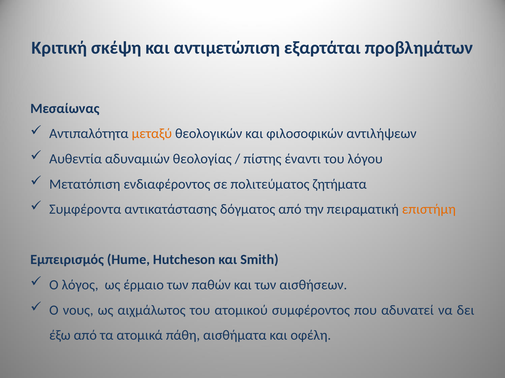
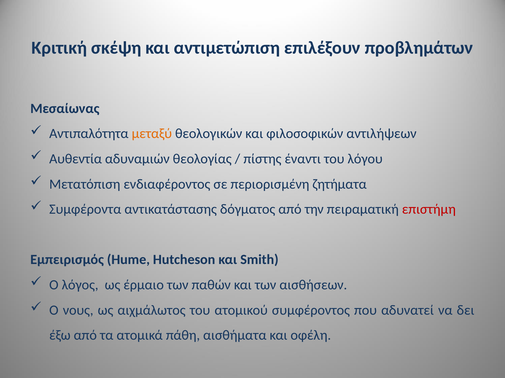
εξαρτάται: εξαρτάται -> επιλέξουν
πολιτεύματος: πολιτεύματος -> περιορισμένη
επιστήμη colour: orange -> red
